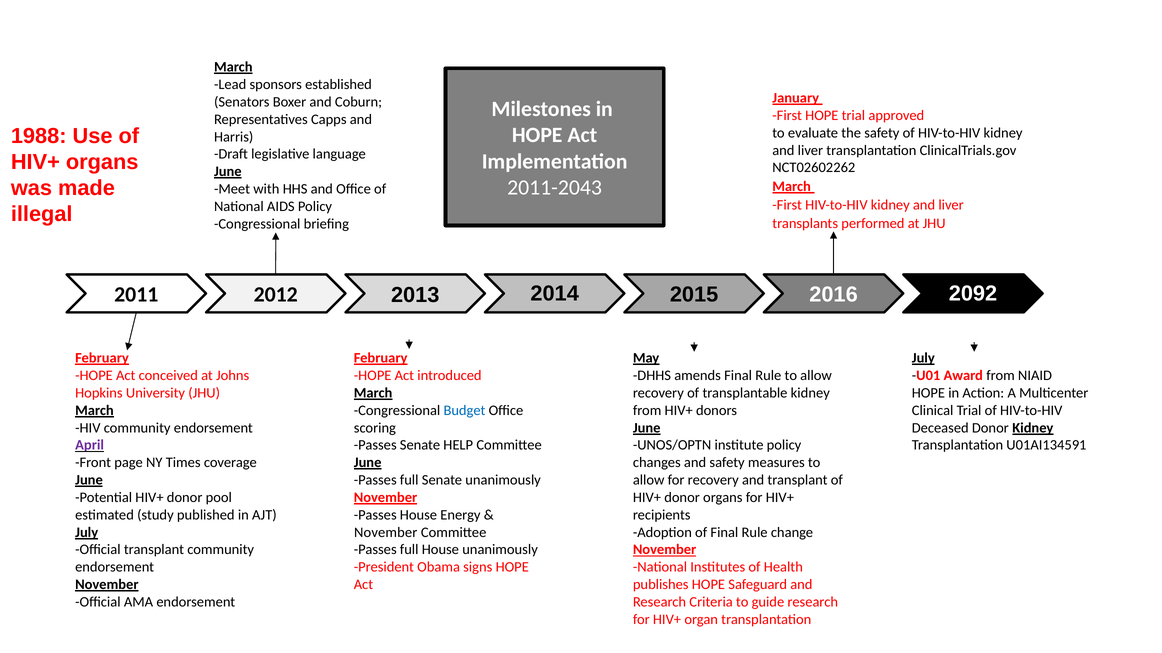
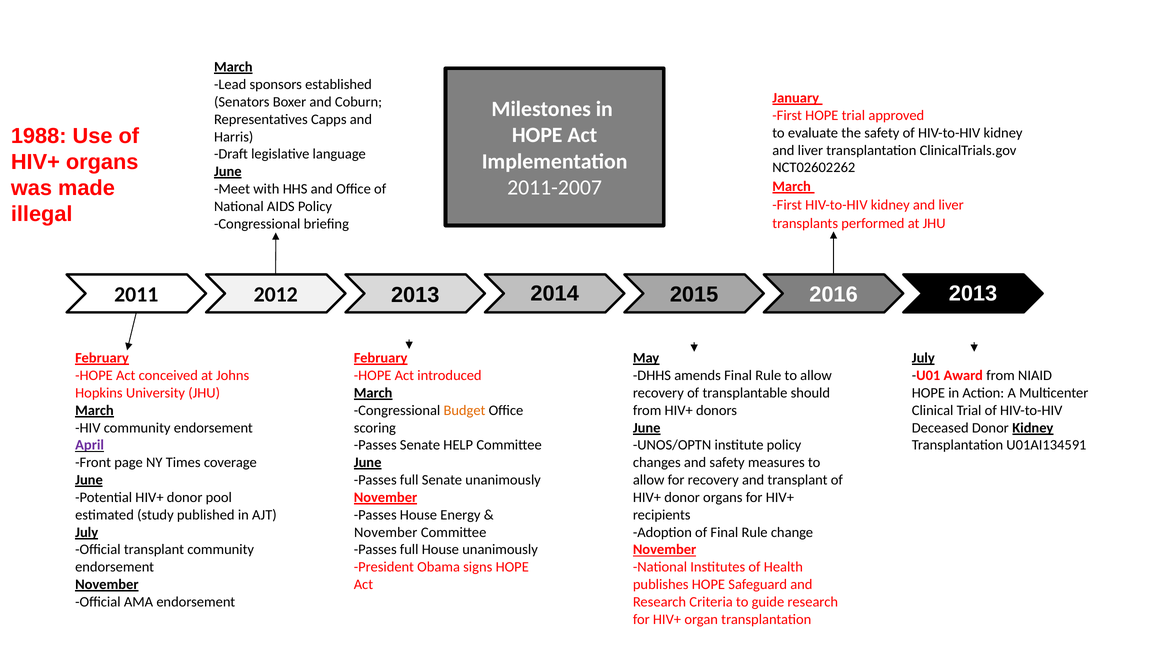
2011-2043: 2011-2043 -> 2011-2007
2016 2092: 2092 -> 2013
transplantable kidney: kidney -> should
Budget colour: blue -> orange
